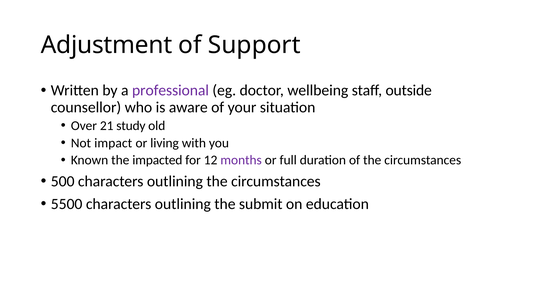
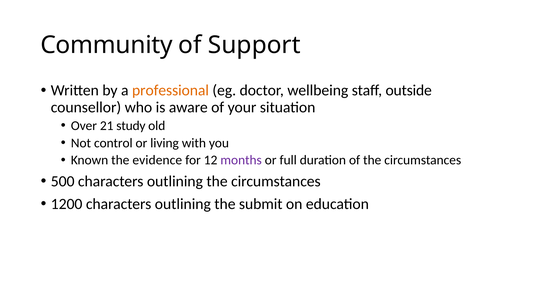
Adjustment: Adjustment -> Community
professional colour: purple -> orange
impact: impact -> control
impacted: impacted -> evidence
5500: 5500 -> 1200
